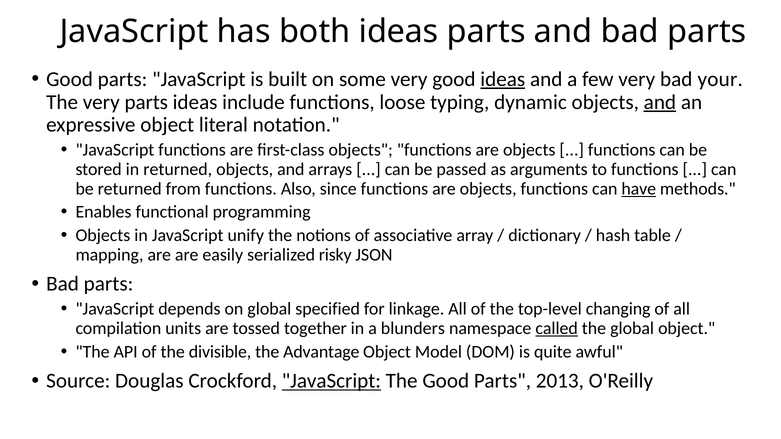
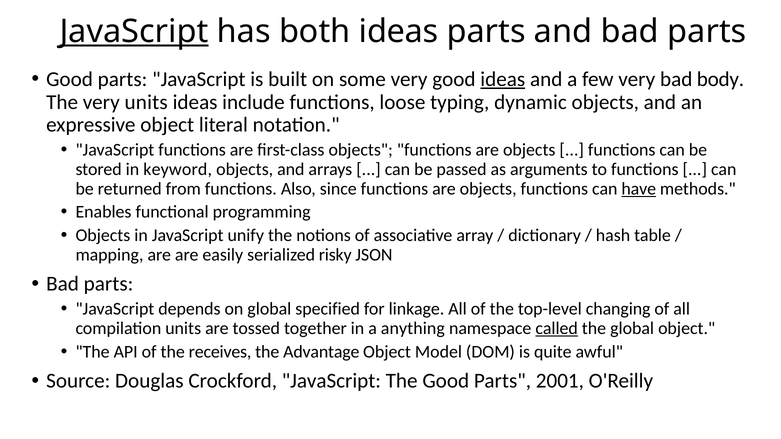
JavaScript at (134, 31) underline: none -> present
your: your -> body
very parts: parts -> units
and at (660, 102) underline: present -> none
in returned: returned -> keyword
blunders: blunders -> anything
divisible: divisible -> receives
JavaScript at (331, 381) underline: present -> none
2013: 2013 -> 2001
